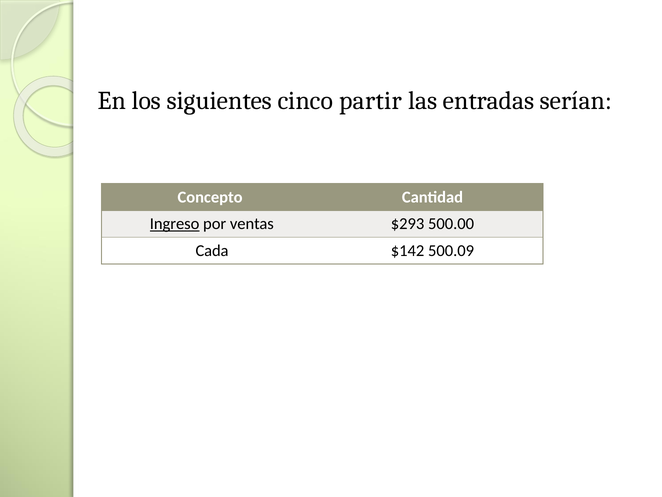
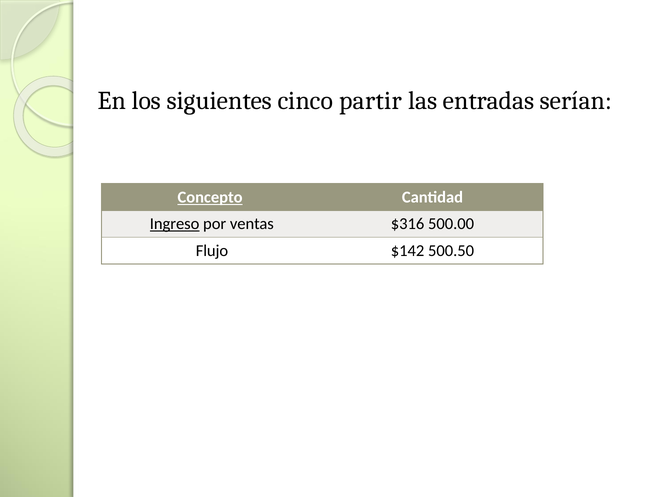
Concepto underline: none -> present
$293: $293 -> $316
Cada: Cada -> Flujo
500.09: 500.09 -> 500.50
